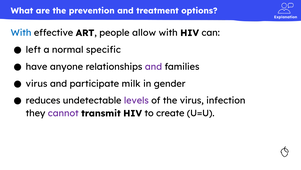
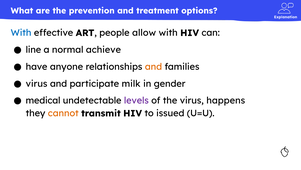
left: left -> line
specific: specific -> achieve
and at (153, 67) colour: purple -> orange
reduces: reduces -> medical
infection: infection -> happens
cannot colour: purple -> orange
create: create -> issued
